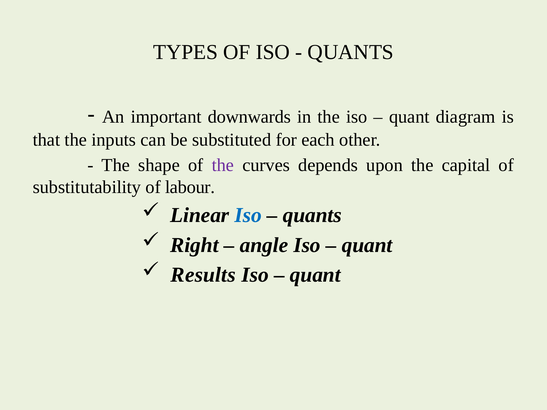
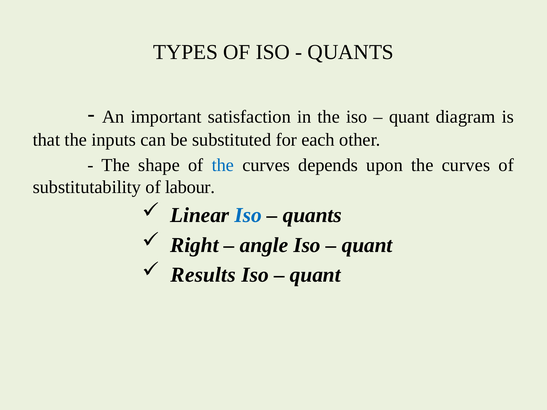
downwards: downwards -> satisfaction
the at (223, 165) colour: purple -> blue
upon the capital: capital -> curves
